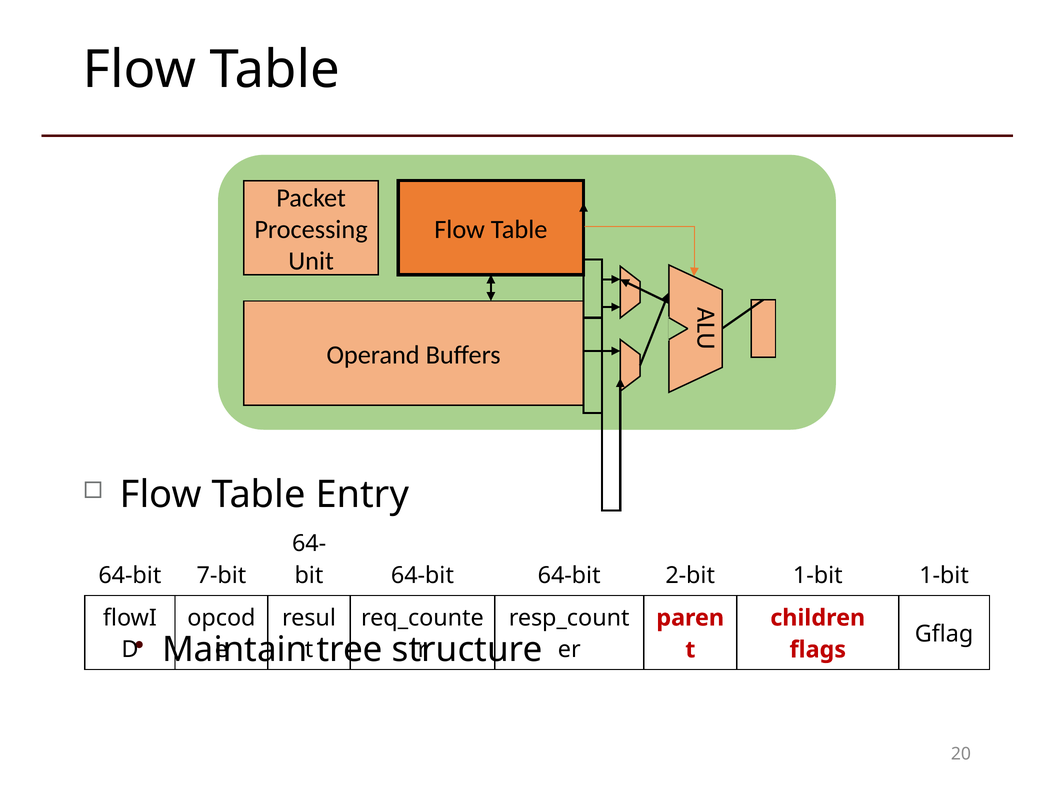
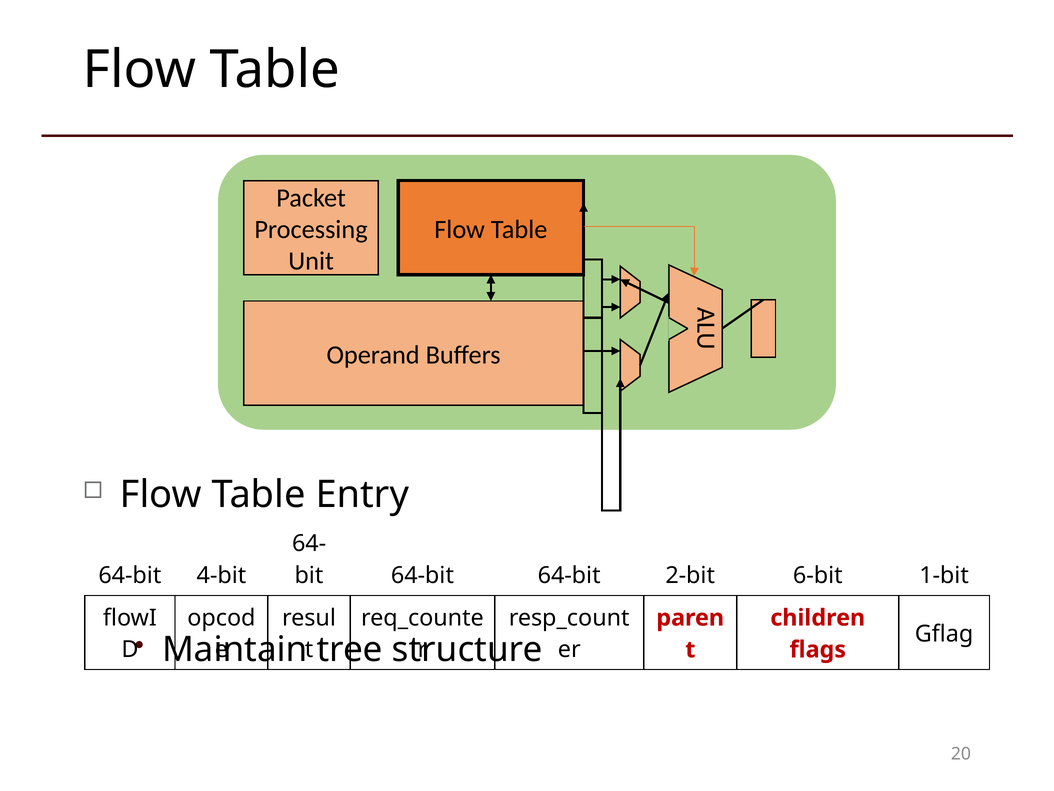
7-bit: 7-bit -> 4-bit
2-bit 1-bit: 1-bit -> 6-bit
